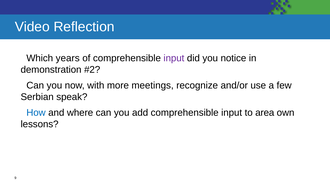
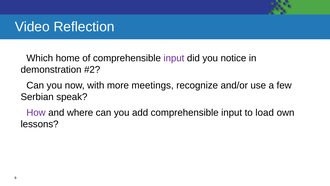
years: years -> home
How colour: blue -> purple
area: area -> load
